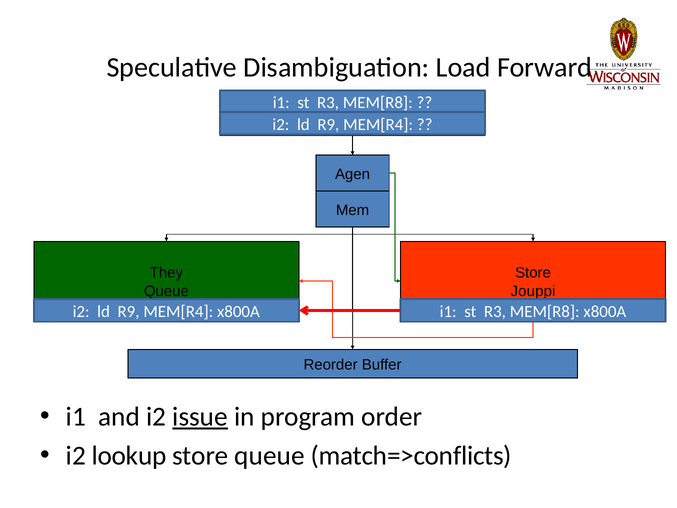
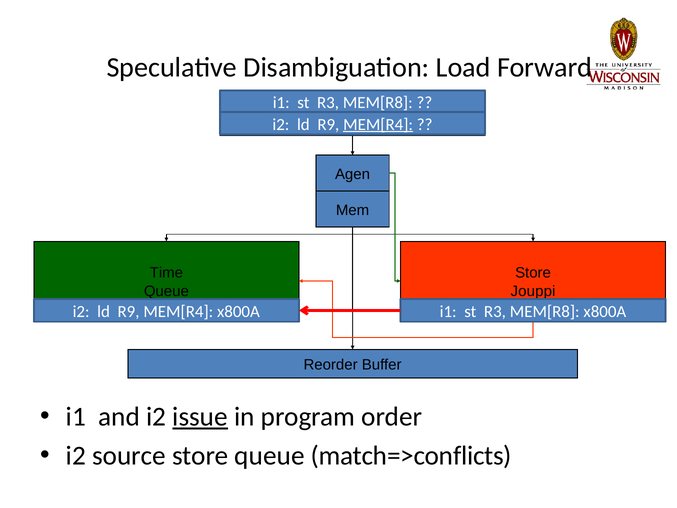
MEM[R4 at (378, 124) underline: none -> present
They: They -> Time
lookup: lookup -> source
